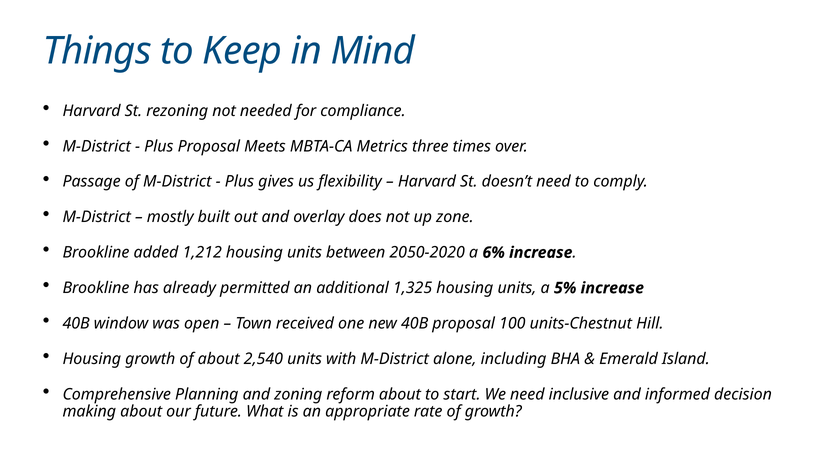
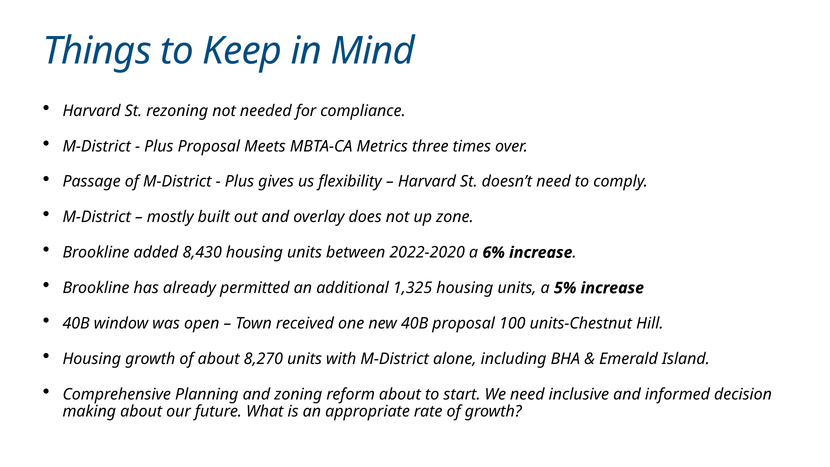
1,212: 1,212 -> 8,430
2050-2020: 2050-2020 -> 2022-2020
2,540: 2,540 -> 8,270
